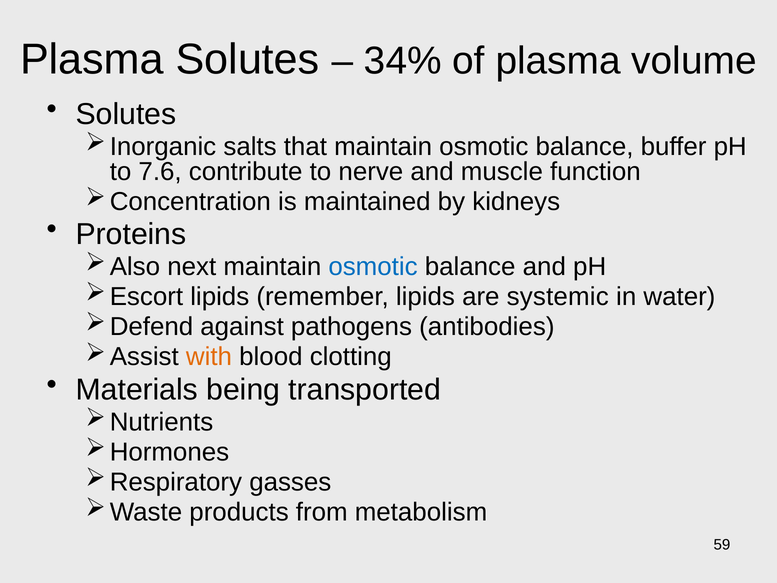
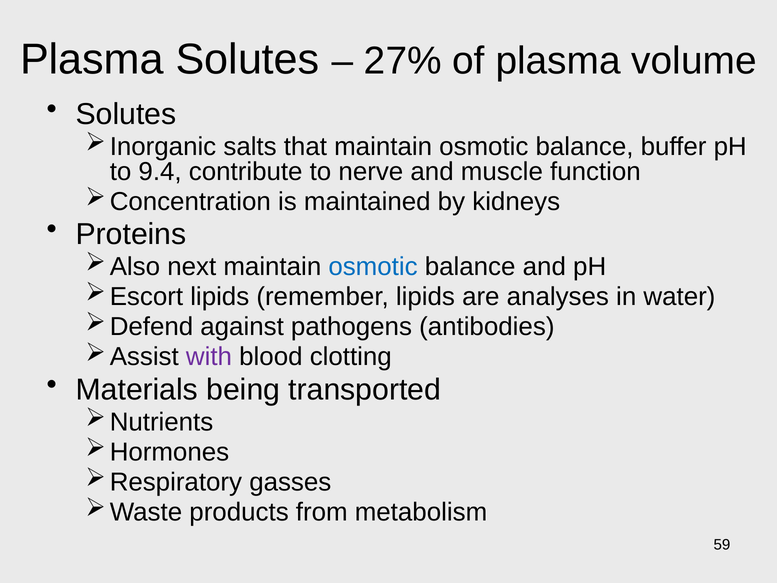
34%: 34% -> 27%
7.6: 7.6 -> 9.4
systemic: systemic -> analyses
with colour: orange -> purple
